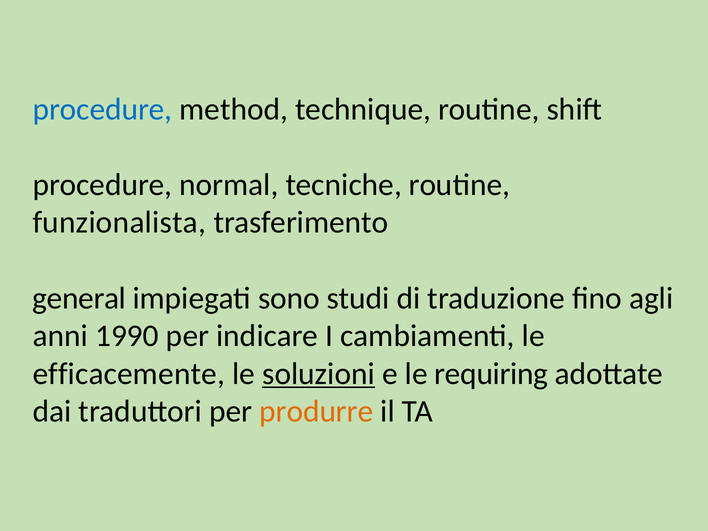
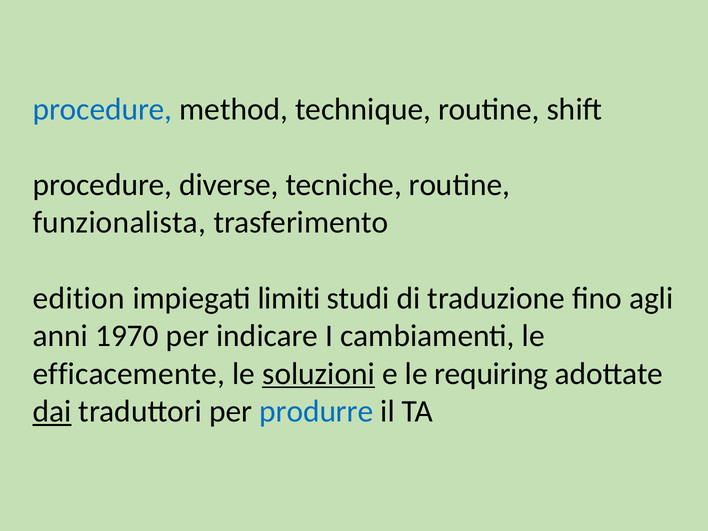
normal: normal -> diverse
general: general -> edition
sono: sono -> limiti
1990: 1990 -> 1970
dai underline: none -> present
produrre colour: orange -> blue
